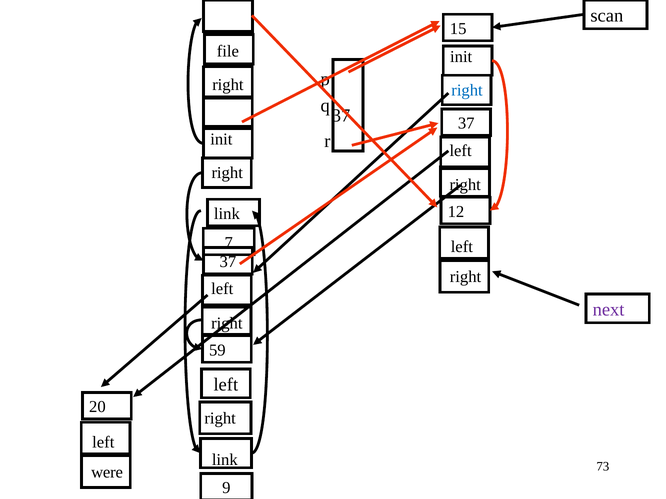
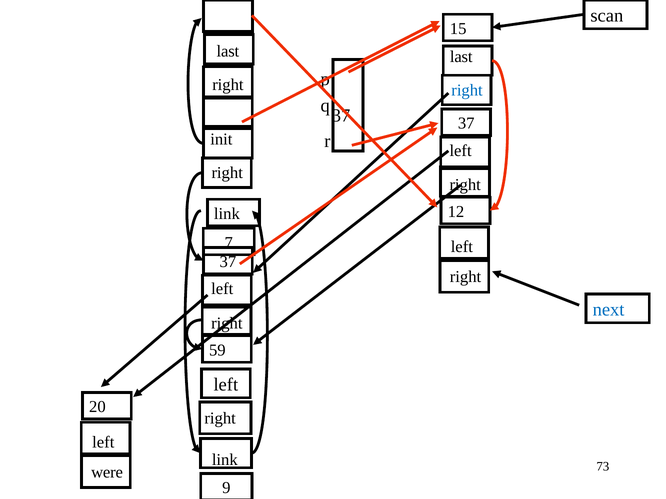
file at (228, 51): file -> last
init at (461, 57): init -> last
next colour: purple -> blue
